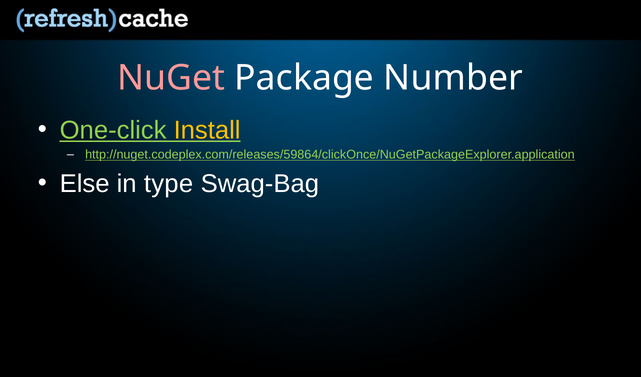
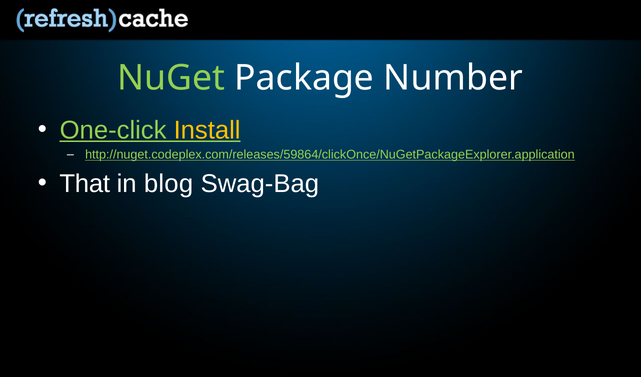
NuGet colour: pink -> light green
Else: Else -> That
type: type -> blog
